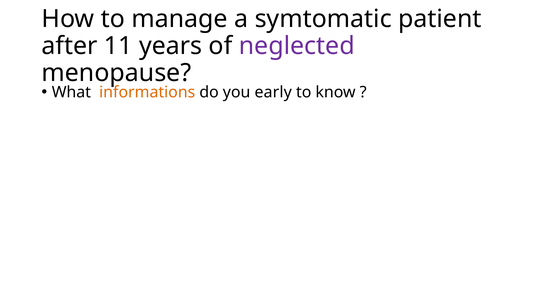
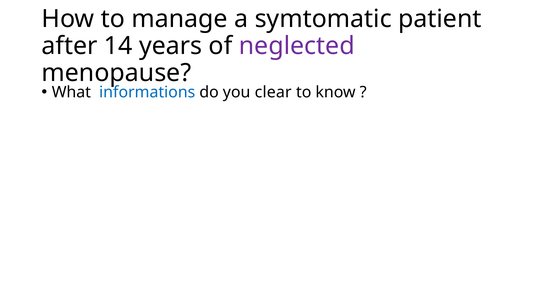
11: 11 -> 14
informations colour: orange -> blue
early: early -> clear
